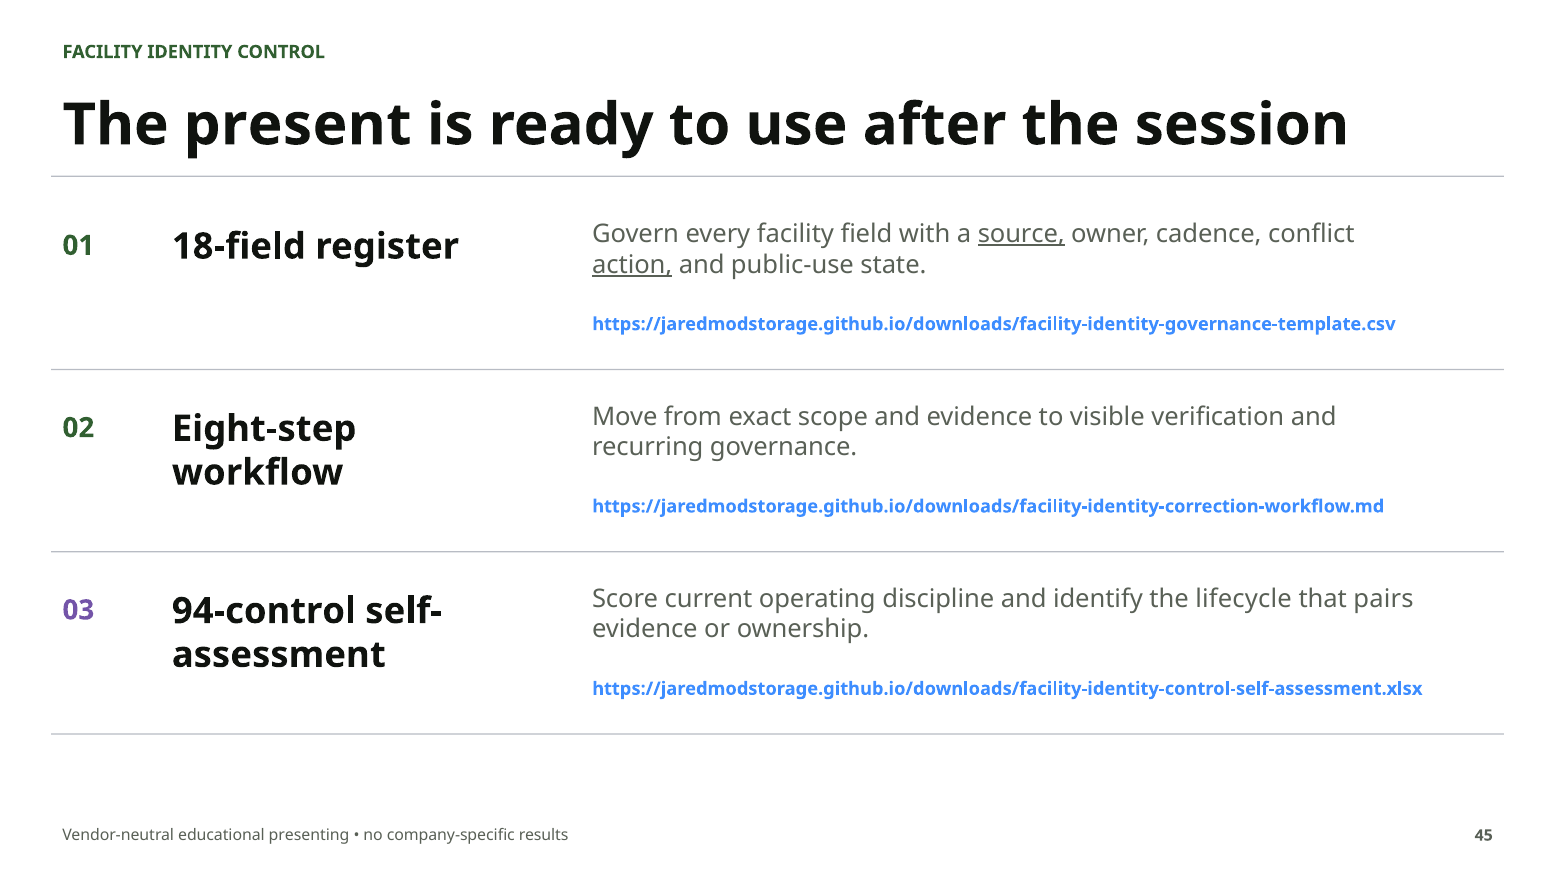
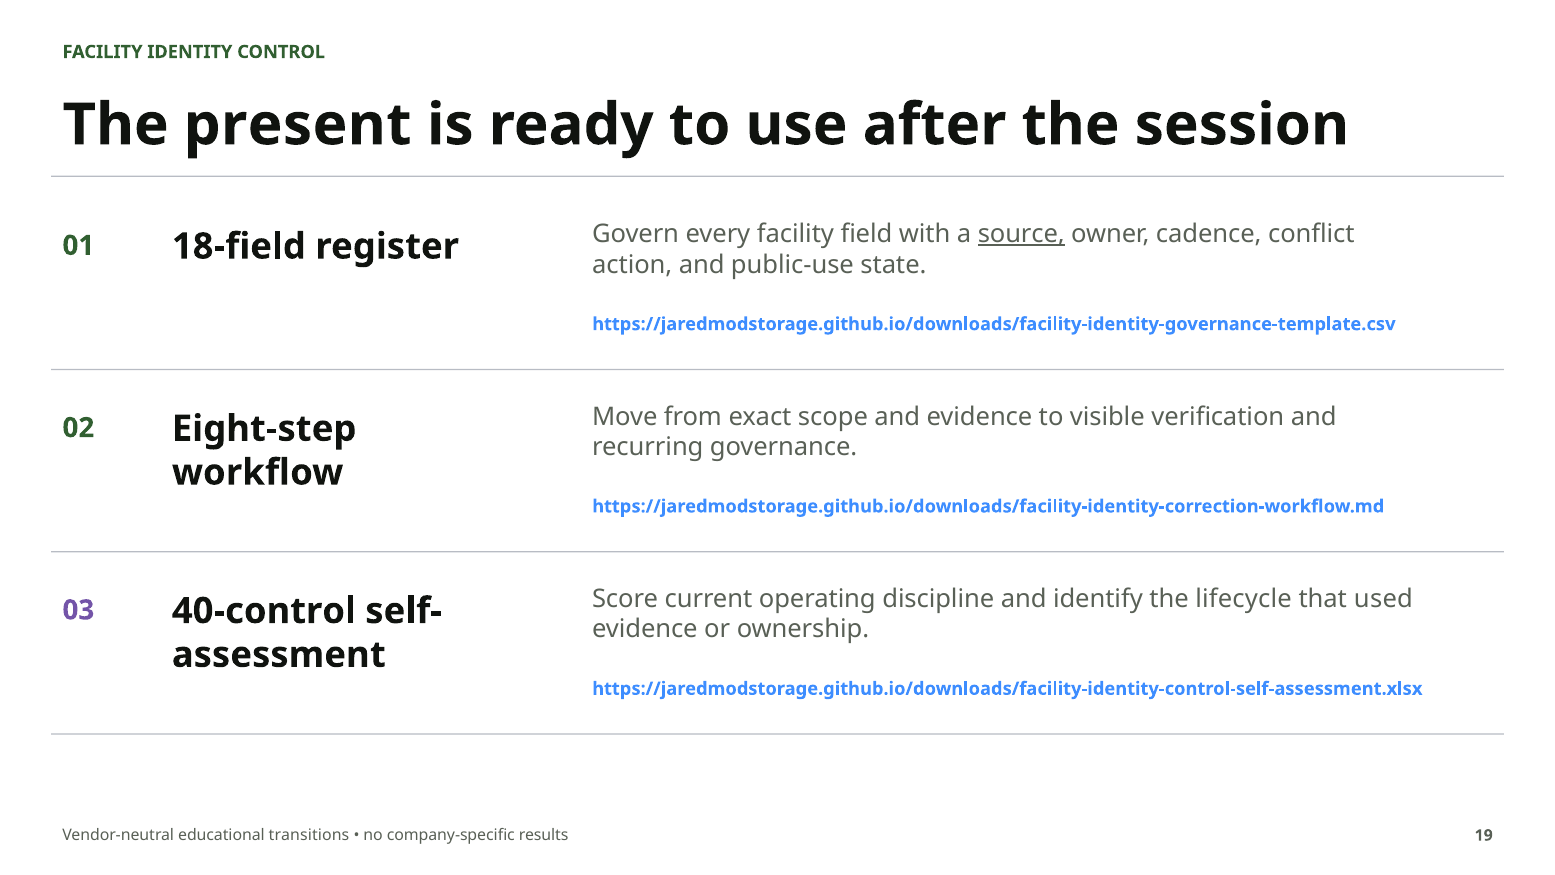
action underline: present -> none
pairs: pairs -> used
94-control: 94-control -> 40-control
presenting: presenting -> transitions
45: 45 -> 19
